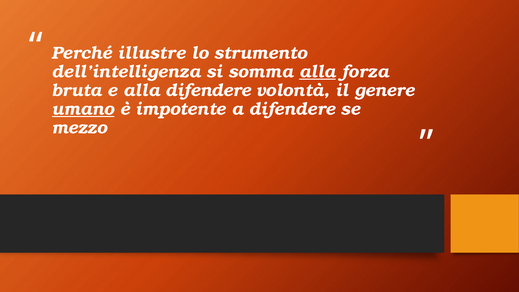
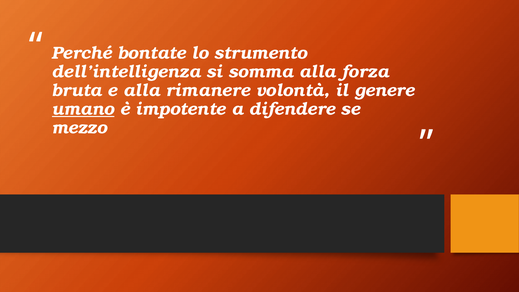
illustre: illustre -> bontate
alla at (317, 72) underline: present -> none
alla difendere: difendere -> rimanere
